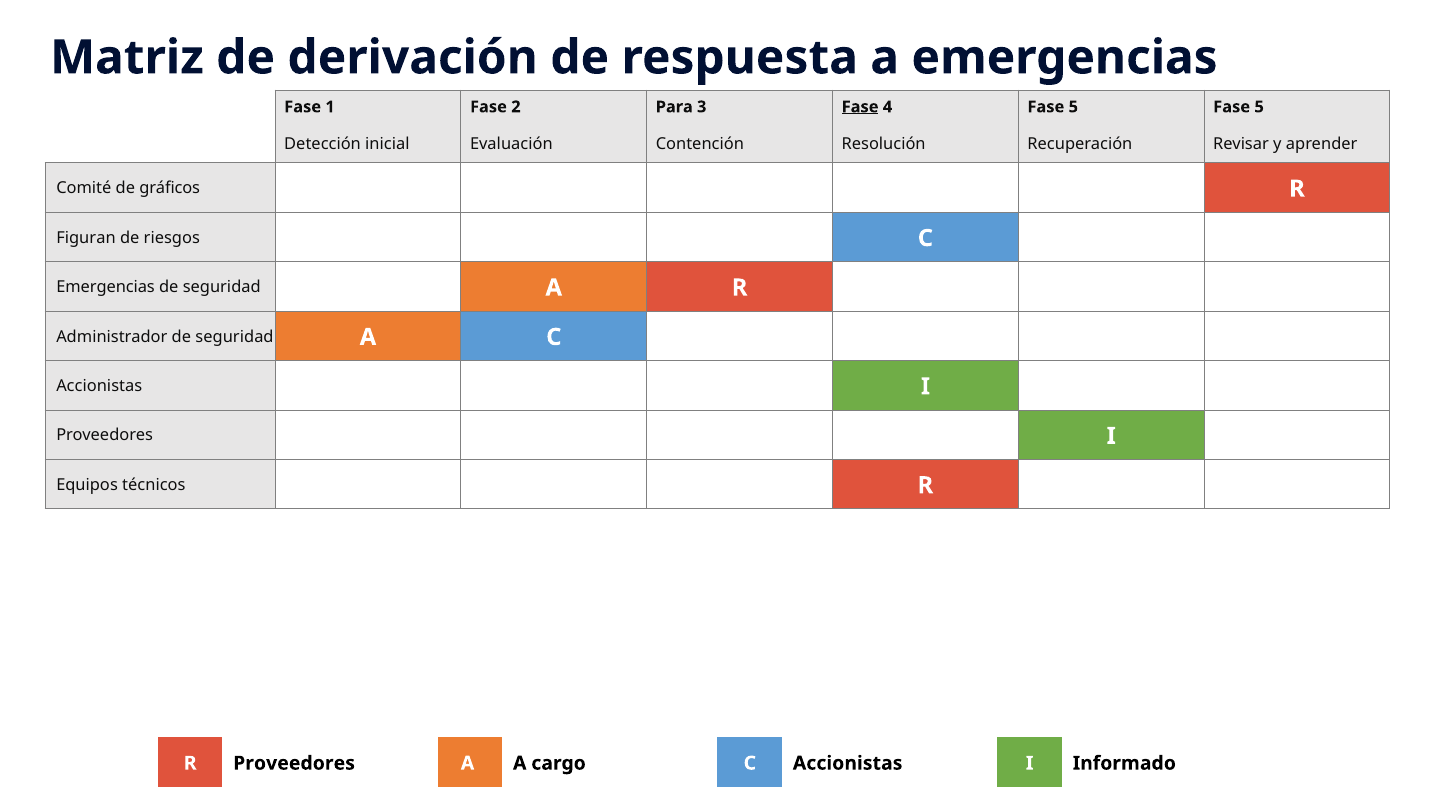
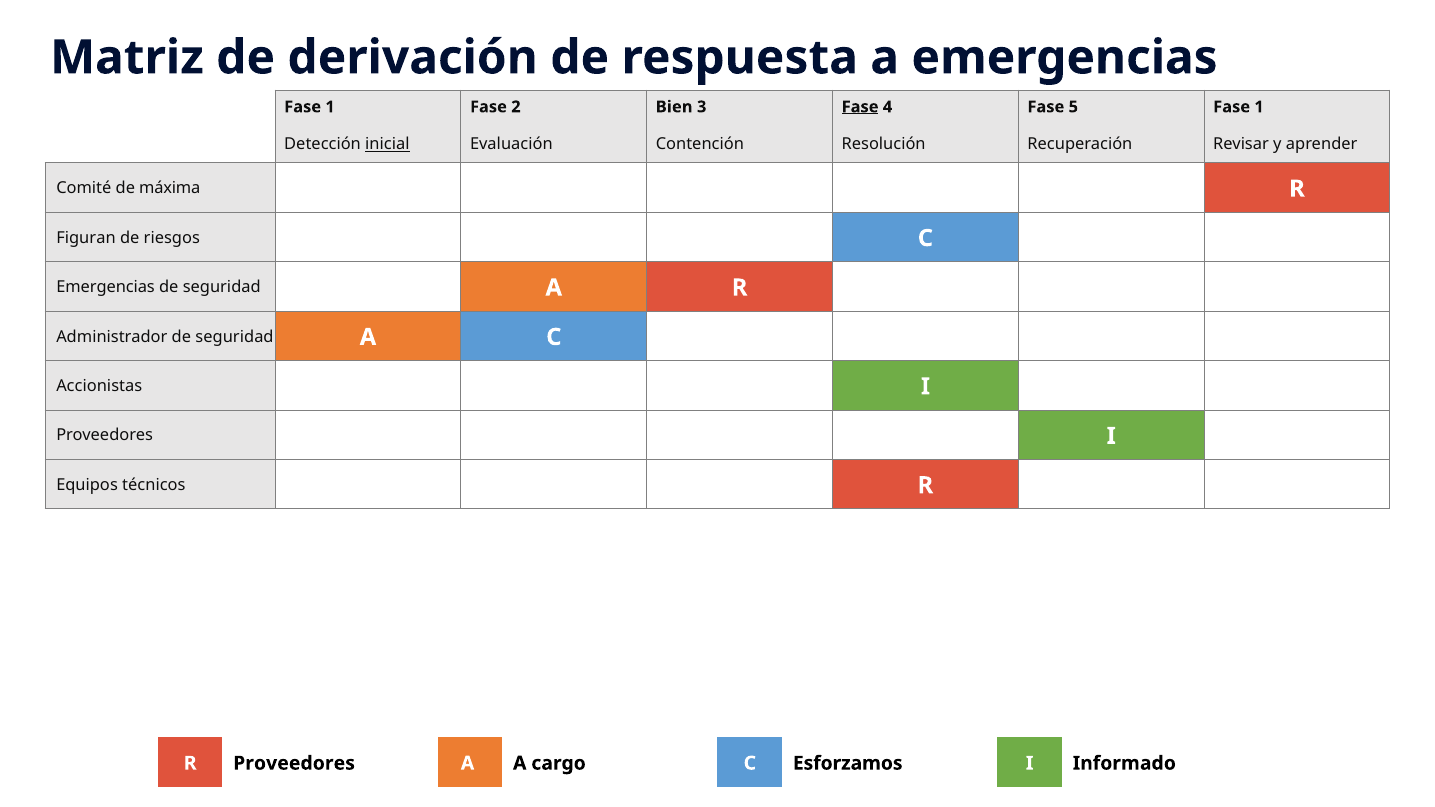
Para: Para -> Bien
5 Fase 5: 5 -> 1
inicial underline: none -> present
gráficos: gráficos -> máxima
cargo C Accionistas: Accionistas -> Esforzamos
